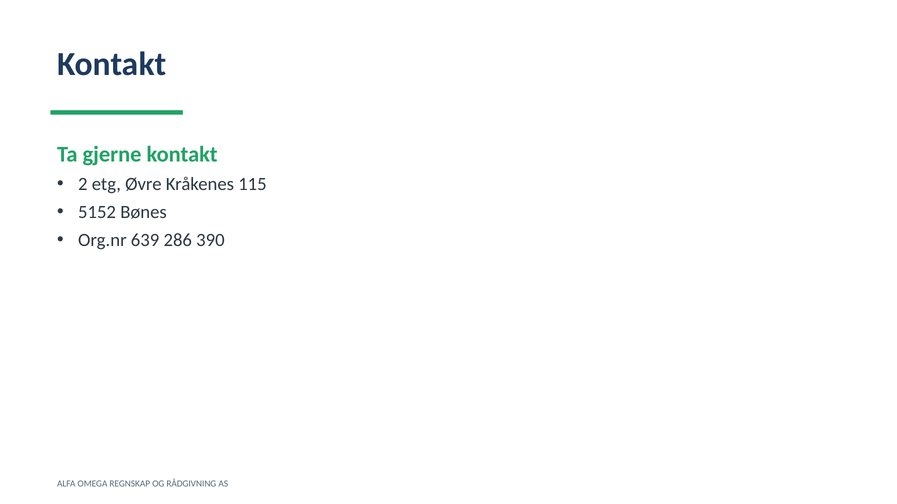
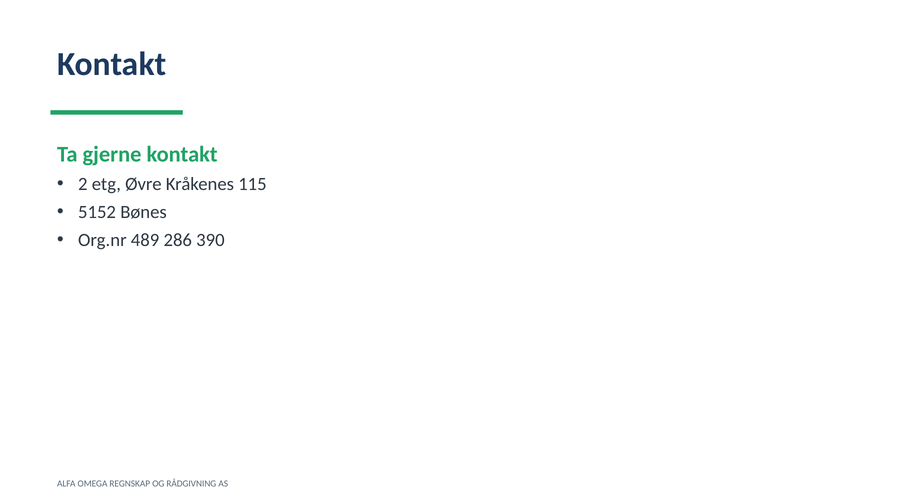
639: 639 -> 489
